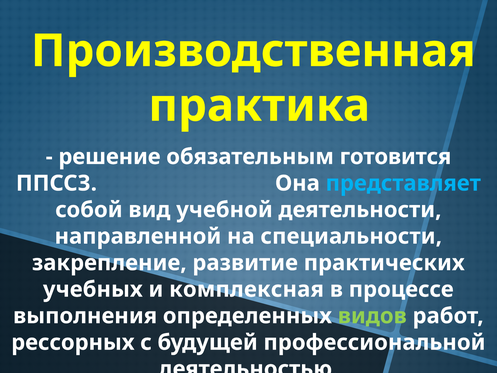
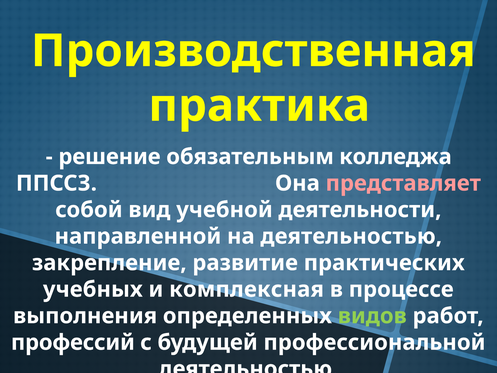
готовится: готовится -> колледжа
представляет colour: light blue -> pink
на специальности: специальности -> деятельностью
рессорных: рессорных -> профессий
